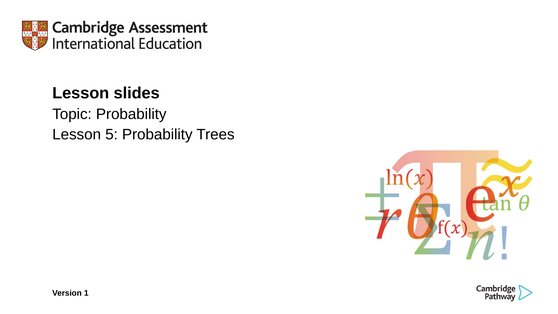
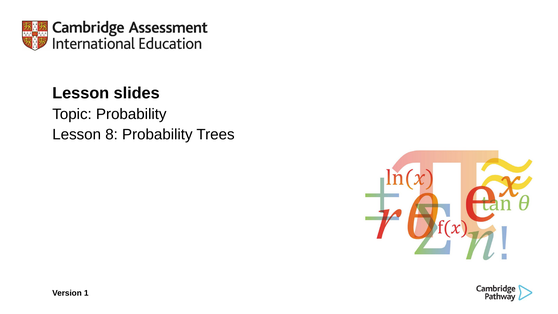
5: 5 -> 8
